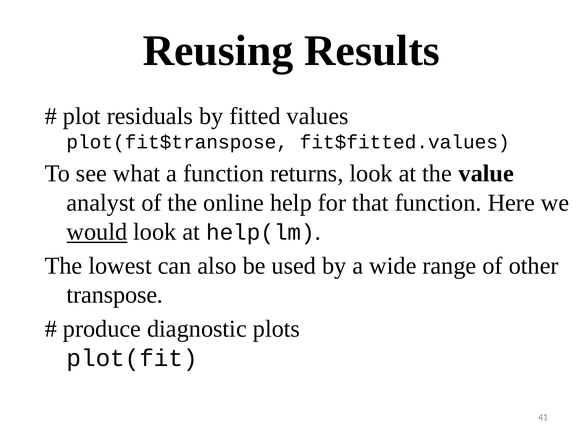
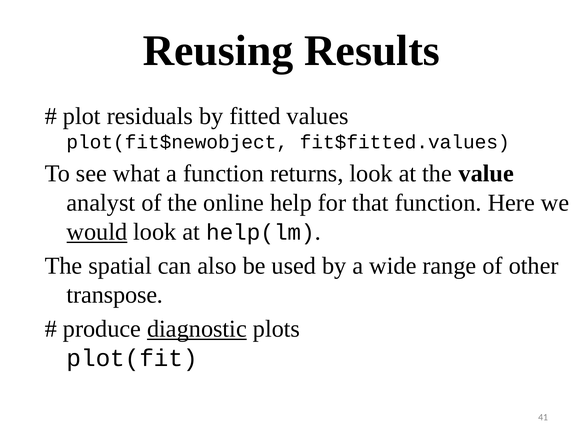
plot(fit$transpose: plot(fit$transpose -> plot(fit$newobject
lowest: lowest -> spatial
diagnostic underline: none -> present
